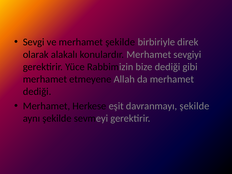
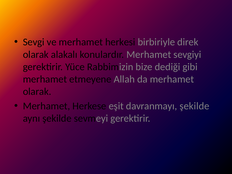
merhamet şekilde: şekilde -> herkesi
dediği at (37, 92): dediği -> olarak
